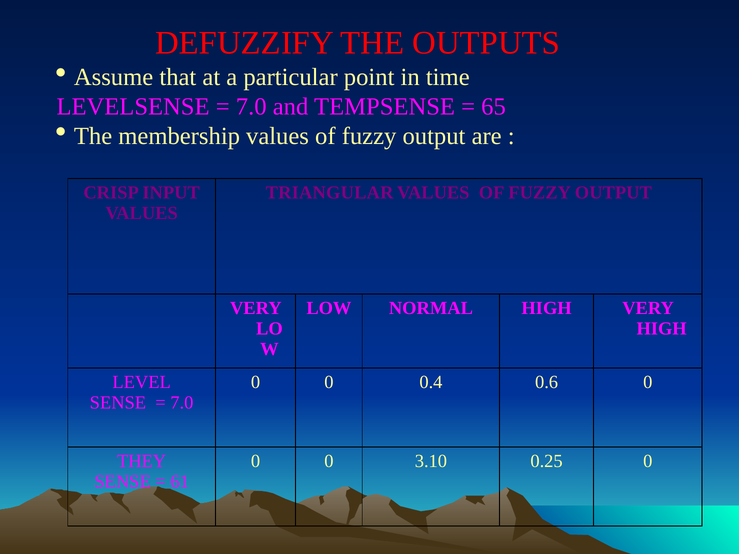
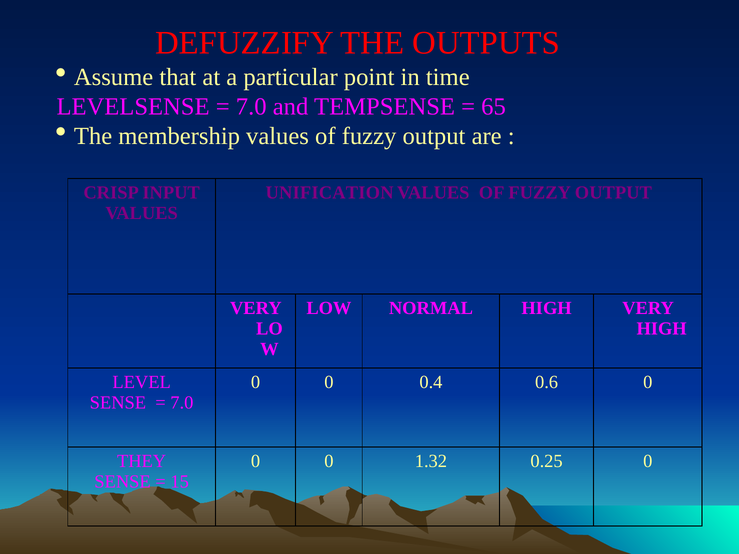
TRIANGULAR: TRIANGULAR -> UNIFICATION
3.10: 3.10 -> 1.32
61: 61 -> 15
